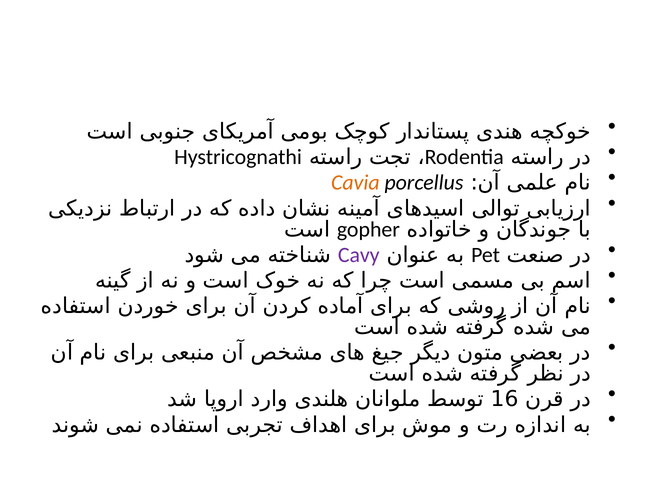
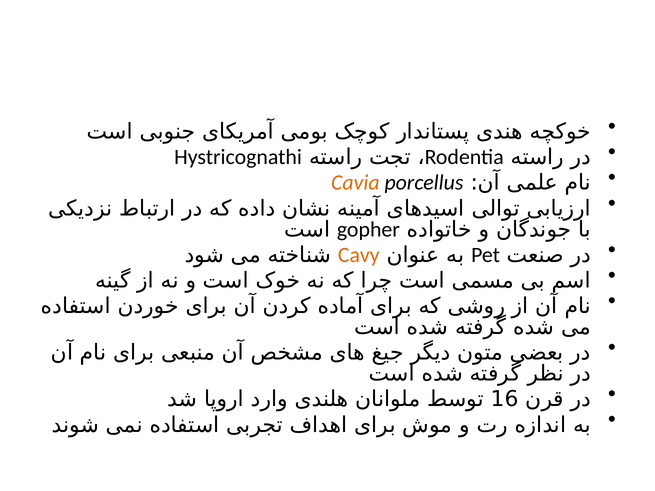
Cavy colour: purple -> orange
